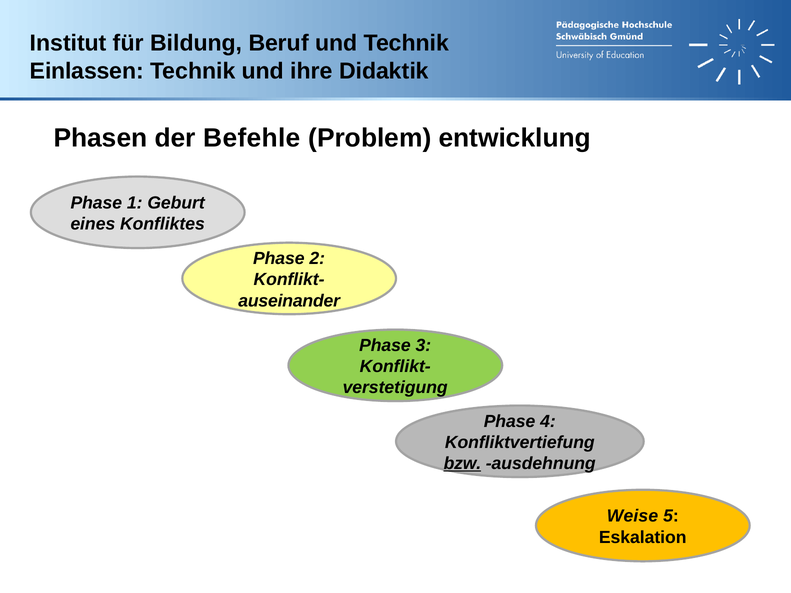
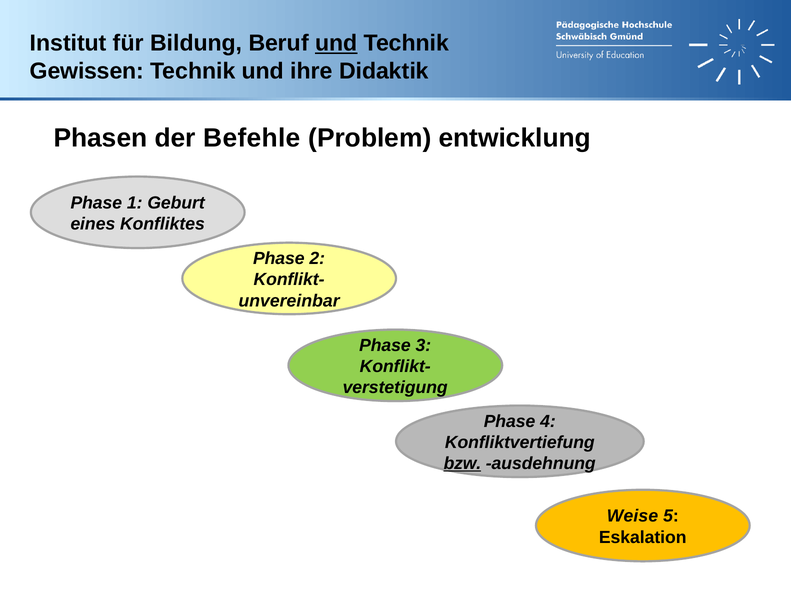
und at (336, 43) underline: none -> present
Einlassen: Einlassen -> Gewissen
auseinander: auseinander -> unvereinbar
